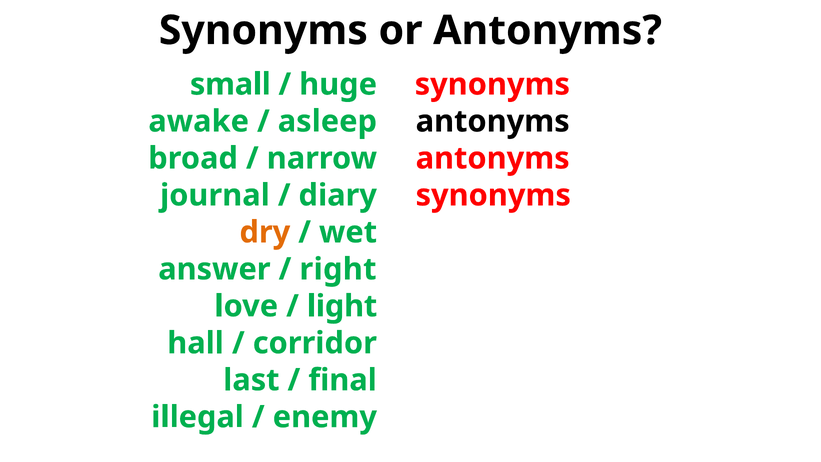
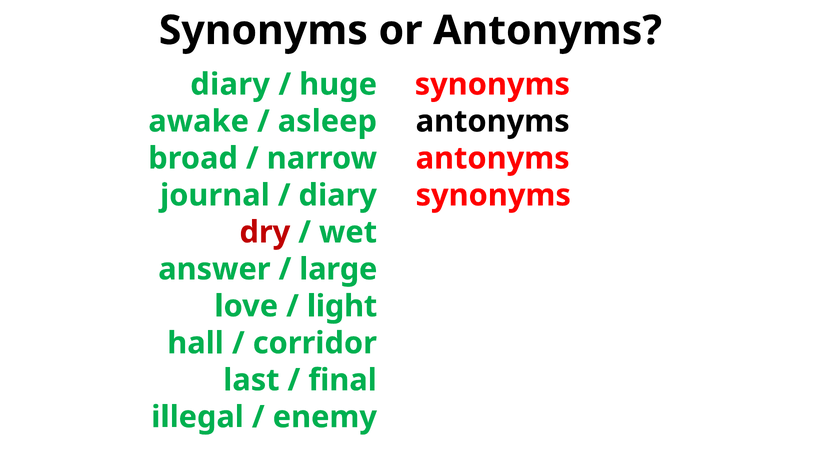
small at (230, 84): small -> diary
dry colour: orange -> red
right: right -> large
